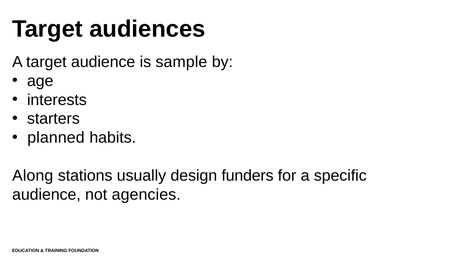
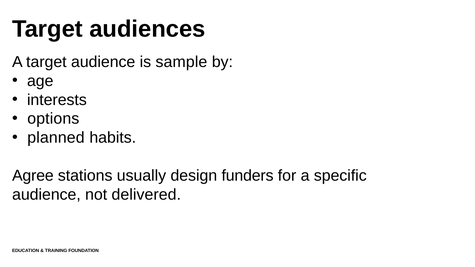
starters: starters -> options
Along: Along -> Agree
agencies: agencies -> delivered
